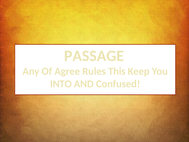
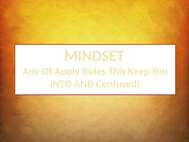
PASSAGE: PASSAGE -> MINDSET
Agree: Agree -> Apply
